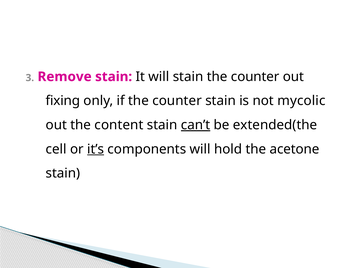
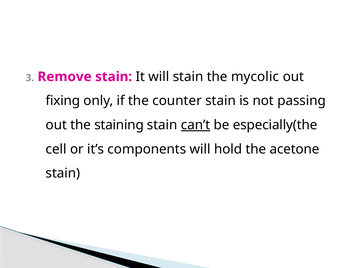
stain the counter: counter -> mycolic
mycolic: mycolic -> passing
content: content -> staining
extended(the: extended(the -> especially(the
it’s underline: present -> none
